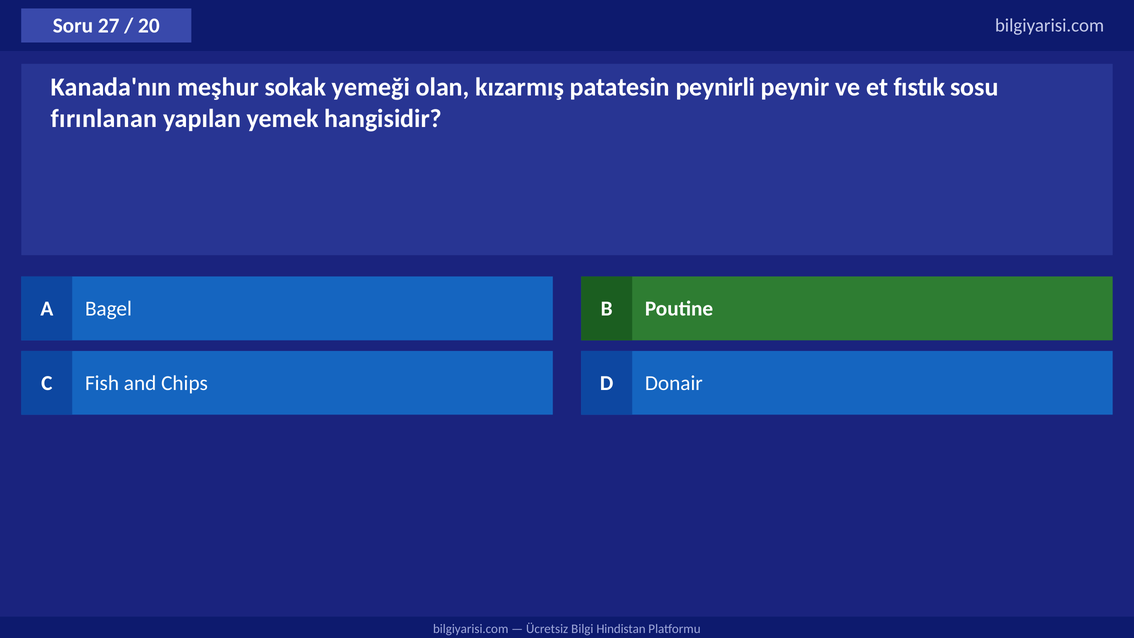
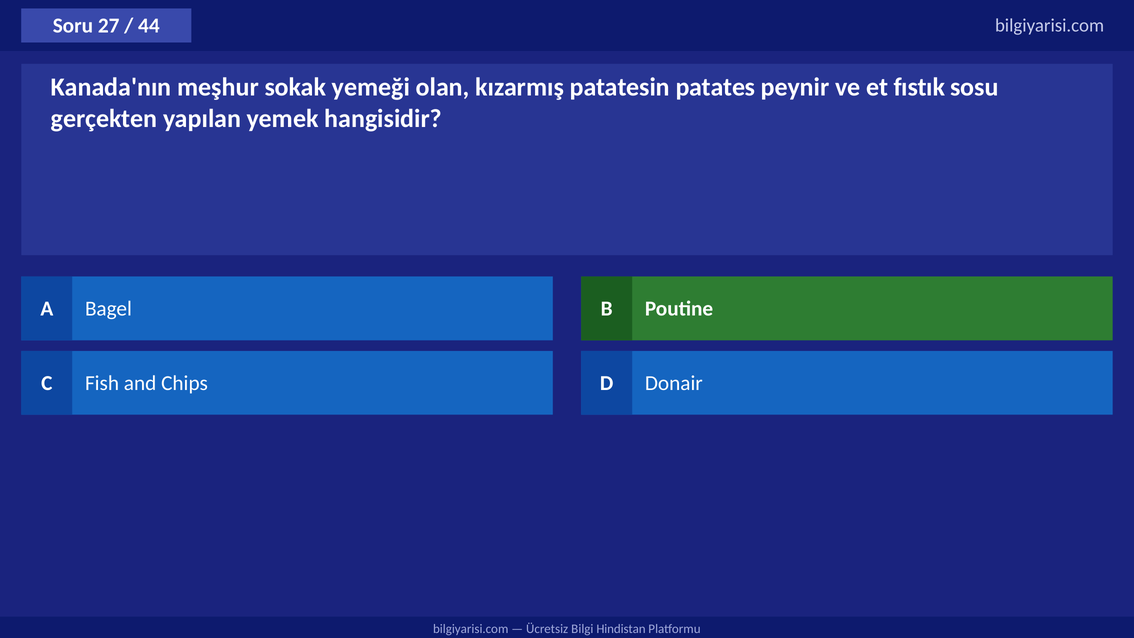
20: 20 -> 44
peynirli: peynirli -> patates
fırınlanan: fırınlanan -> gerçekten
